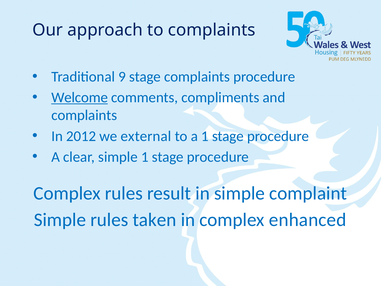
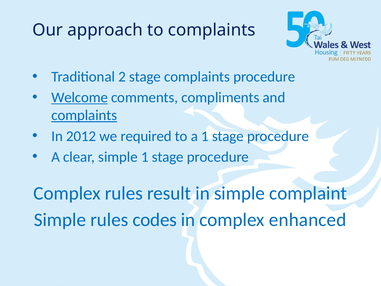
9: 9 -> 2
complaints at (84, 115) underline: none -> present
external: external -> required
taken: taken -> codes
